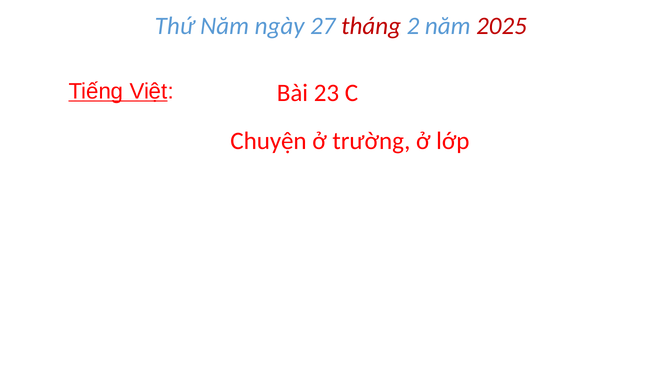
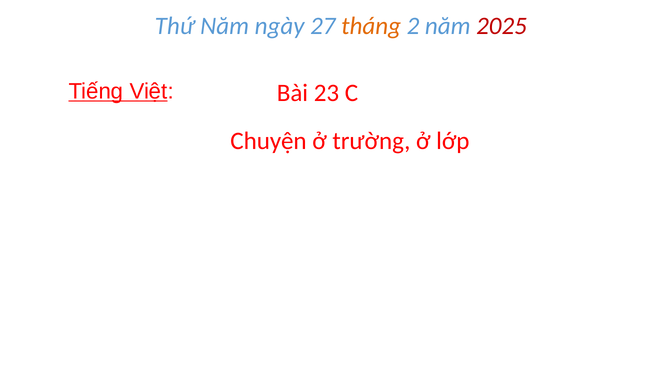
tháng colour: red -> orange
